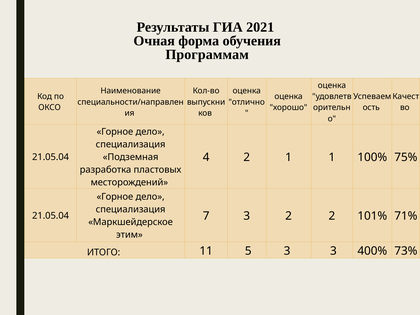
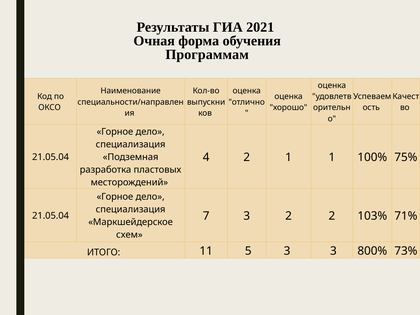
101%: 101% -> 103%
этим: этим -> схем
400%: 400% -> 800%
